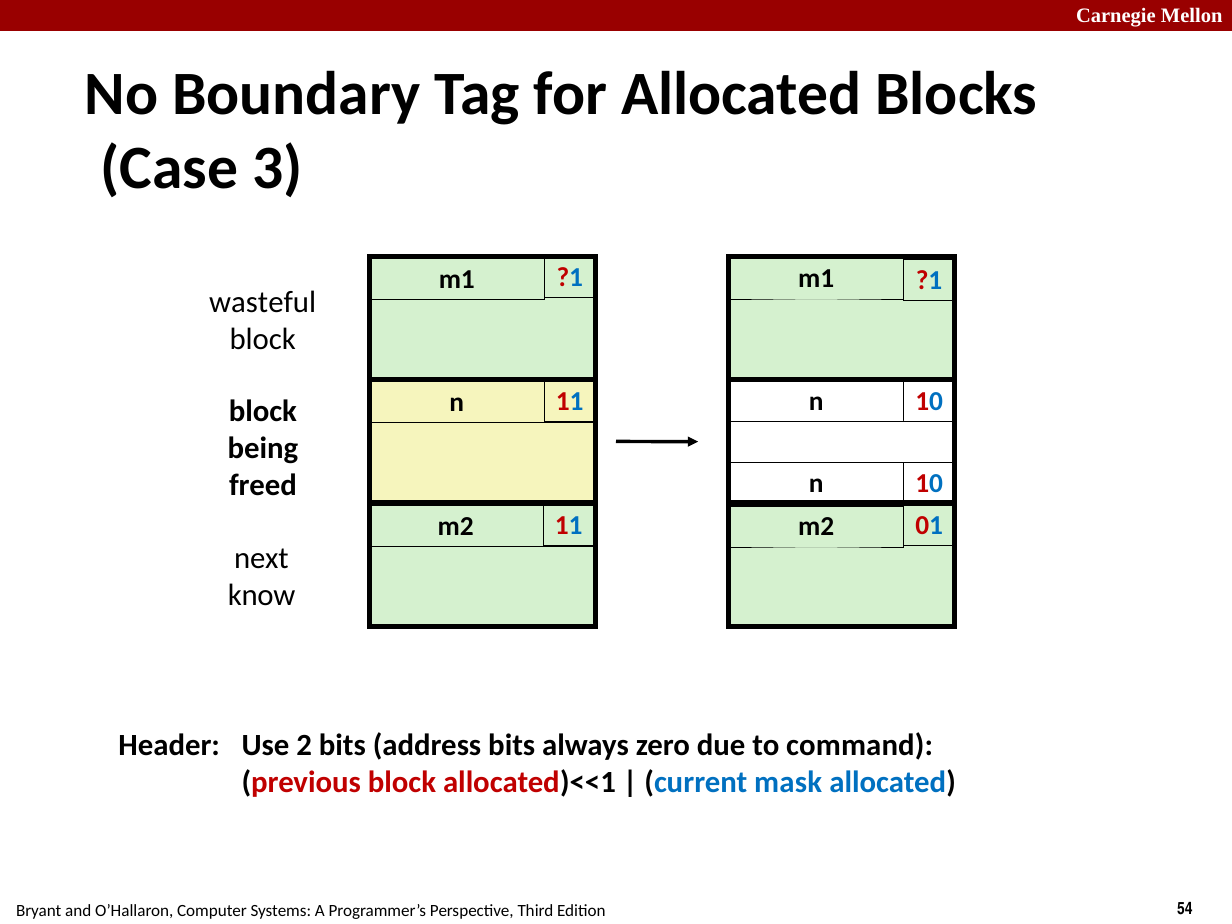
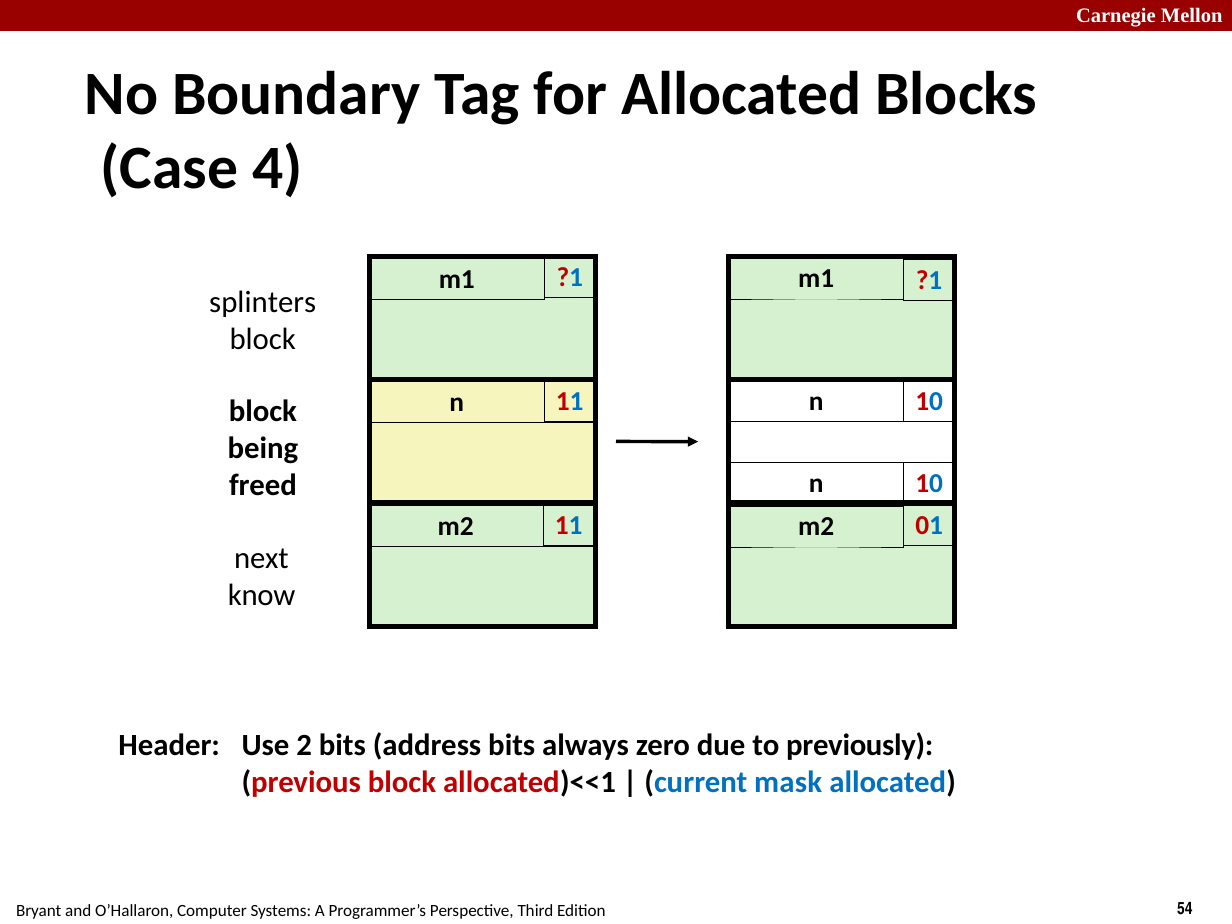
3: 3 -> 4
wasteful: wasteful -> splinters
command: command -> previously
